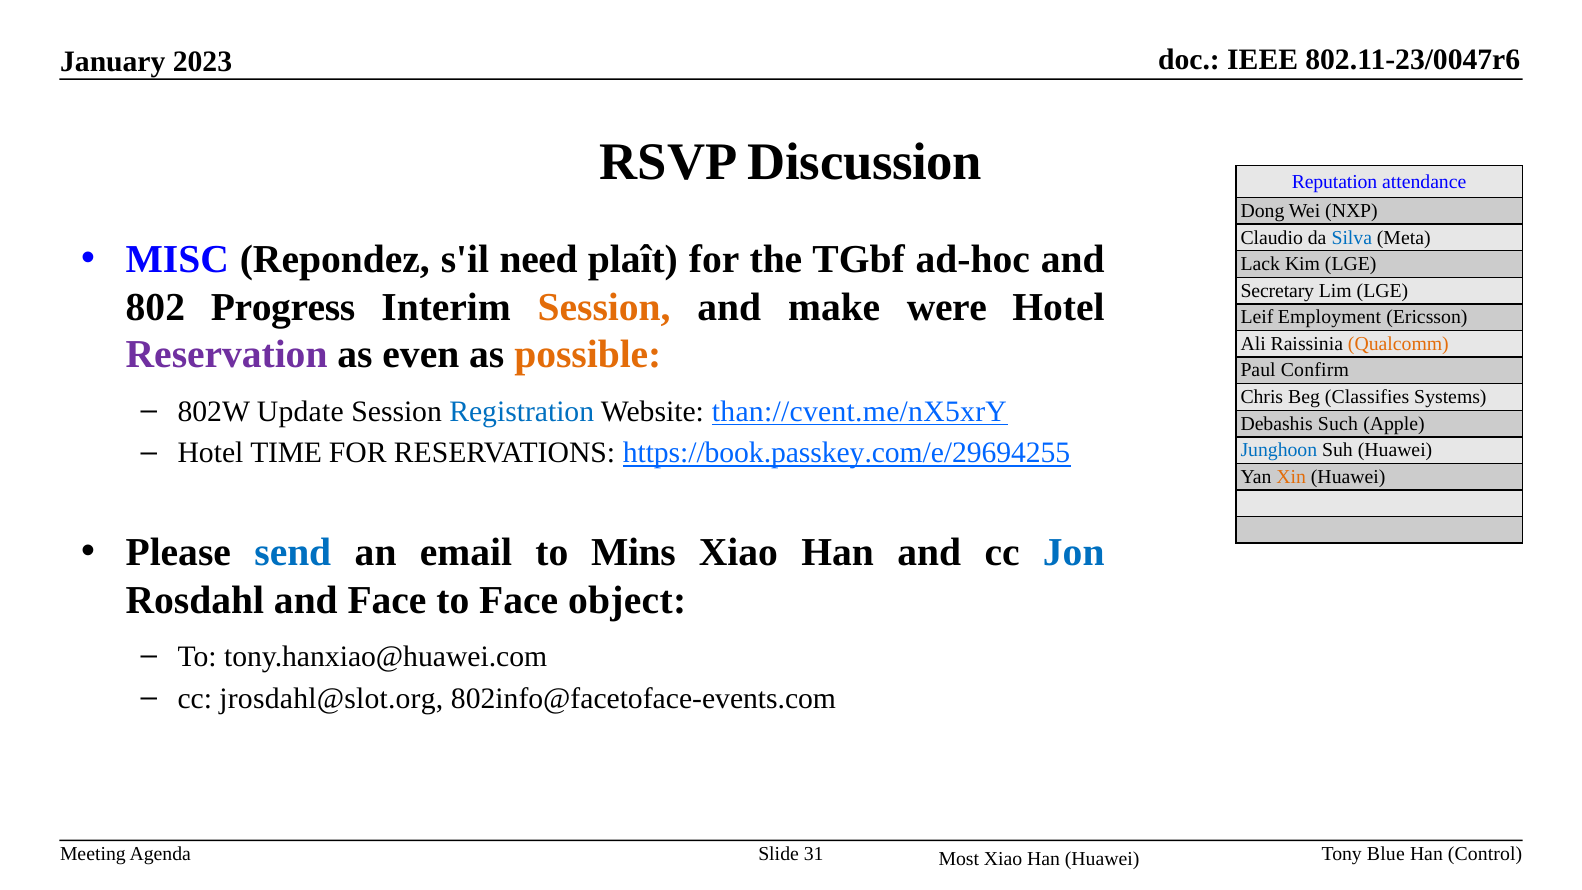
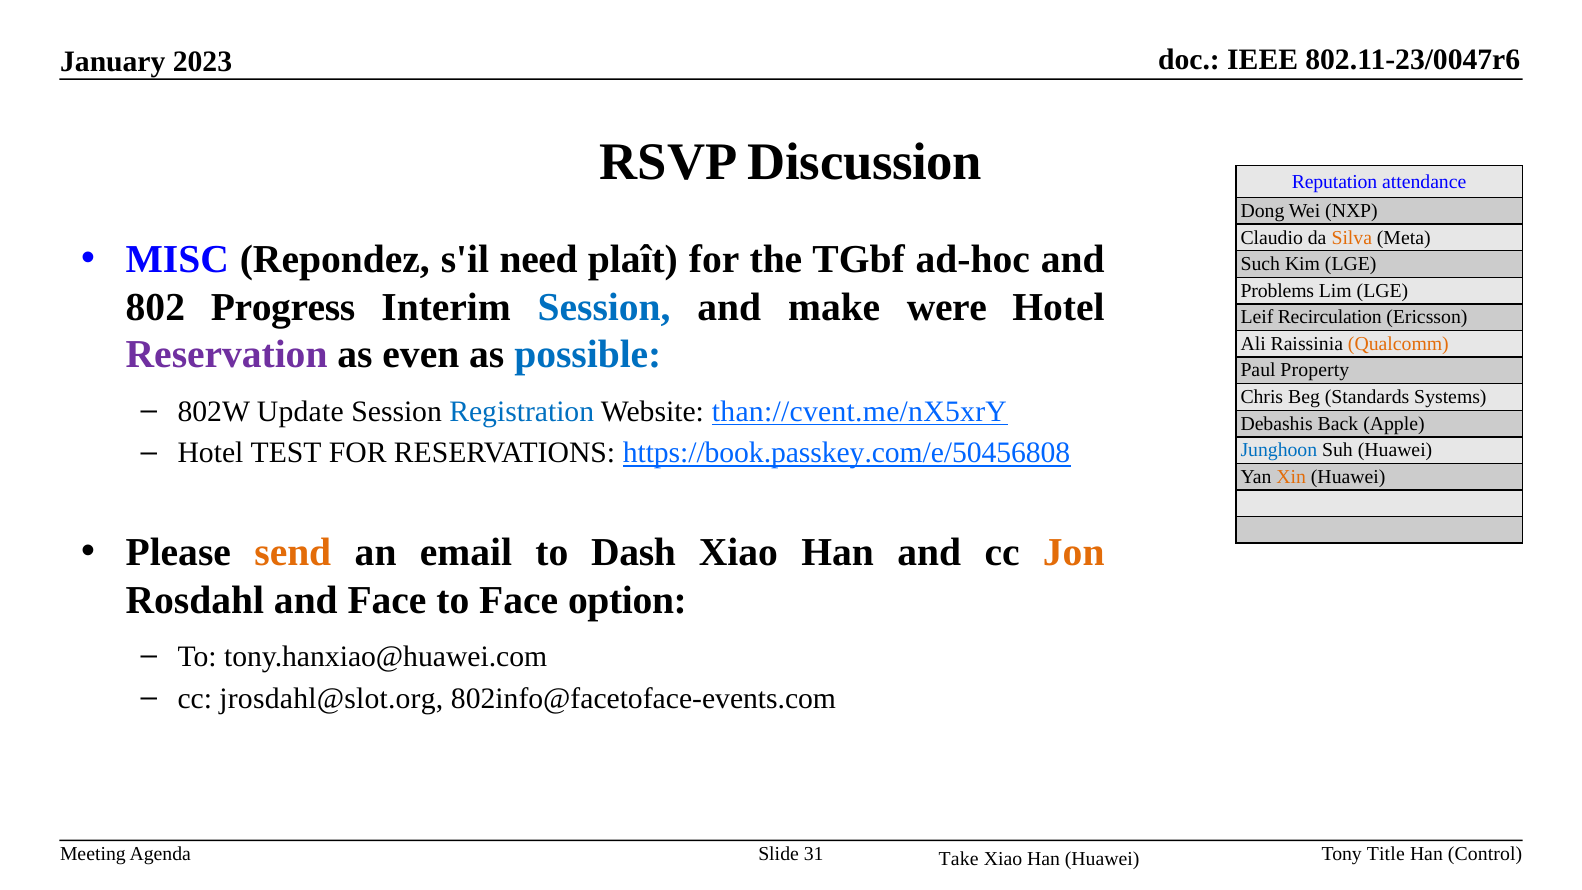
Silva colour: blue -> orange
Lack: Lack -> Such
Secretary: Secretary -> Problems
Session at (604, 307) colour: orange -> blue
Employment: Employment -> Recirculation
possible colour: orange -> blue
Confirm: Confirm -> Property
Classifies: Classifies -> Standards
Such: Such -> Back
TIME: TIME -> TEST
https://book.passkey.com/e/29694255: https://book.passkey.com/e/29694255 -> https://book.passkey.com/e/50456808
send colour: blue -> orange
Mins: Mins -> Dash
Jon colour: blue -> orange
object: object -> option
Blue: Blue -> Title
Most: Most -> Take
